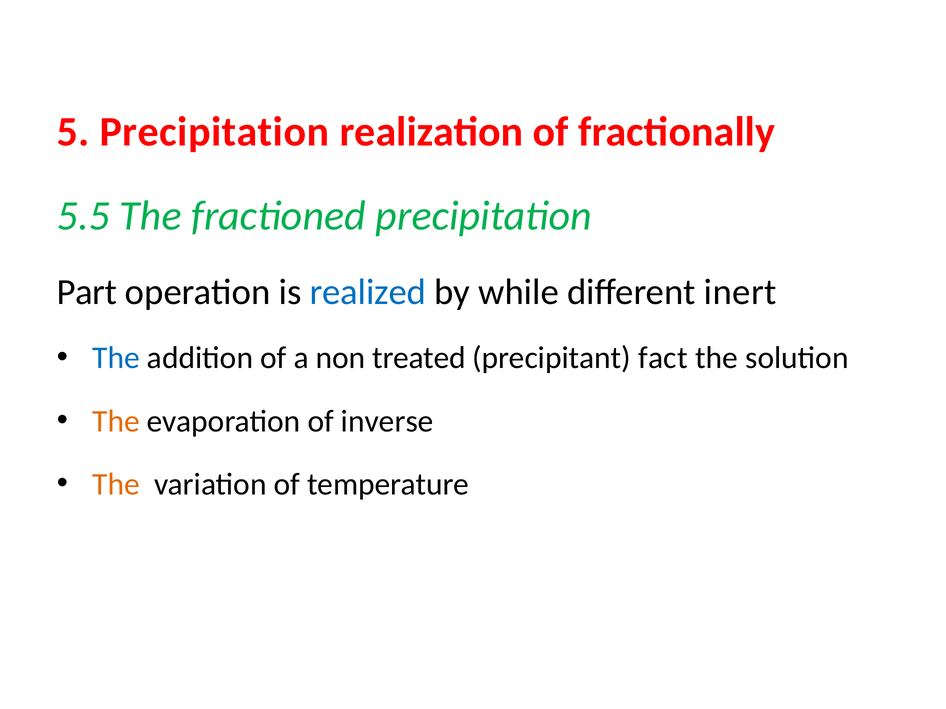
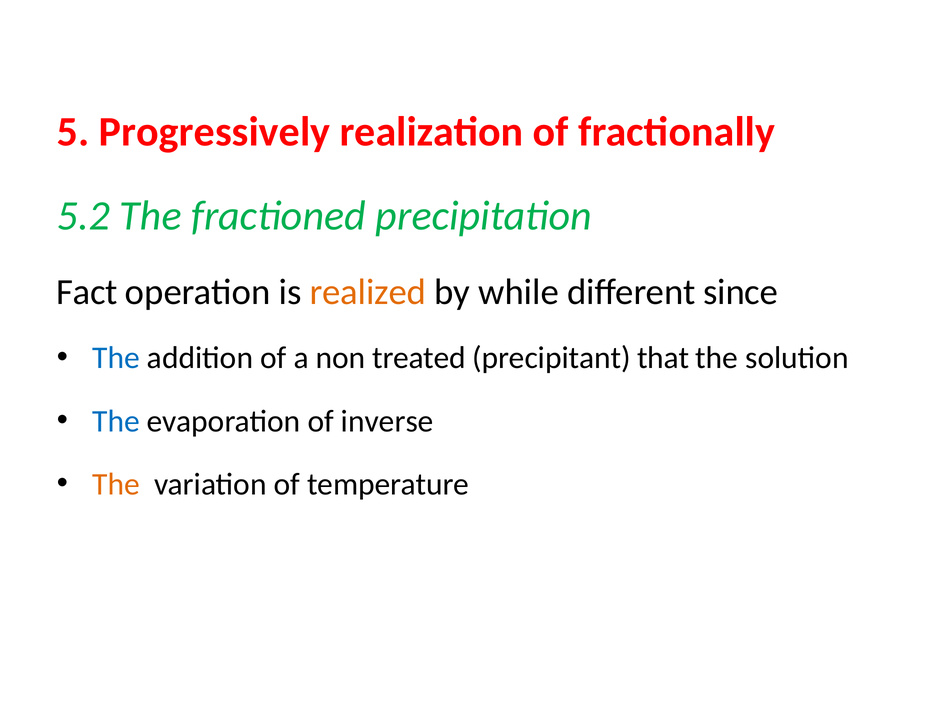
5 Precipitation: Precipitation -> Progressively
5.5: 5.5 -> 5.2
Part: Part -> Fact
realized colour: blue -> orange
inert: inert -> since
fact: fact -> that
The at (116, 421) colour: orange -> blue
